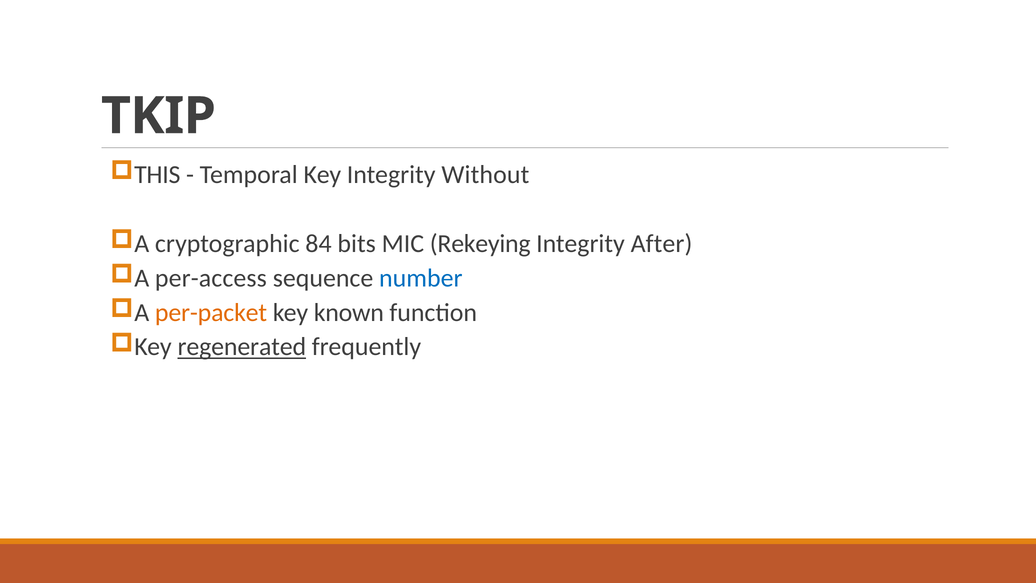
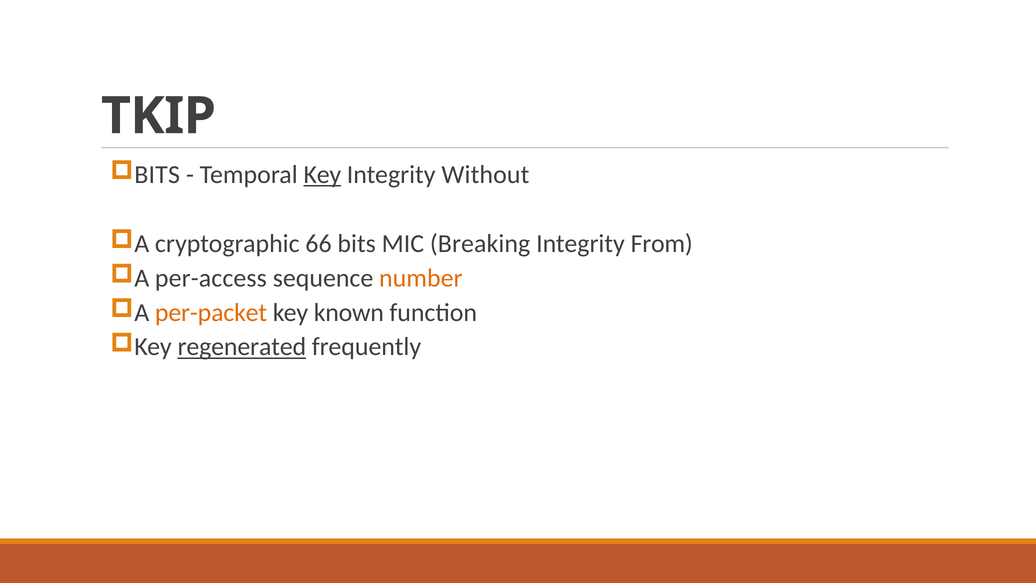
THIS at (157, 175): THIS -> BITS
Key at (322, 175) underline: none -> present
84: 84 -> 66
Rekeying: Rekeying -> Breaking
After: After -> From
number colour: blue -> orange
